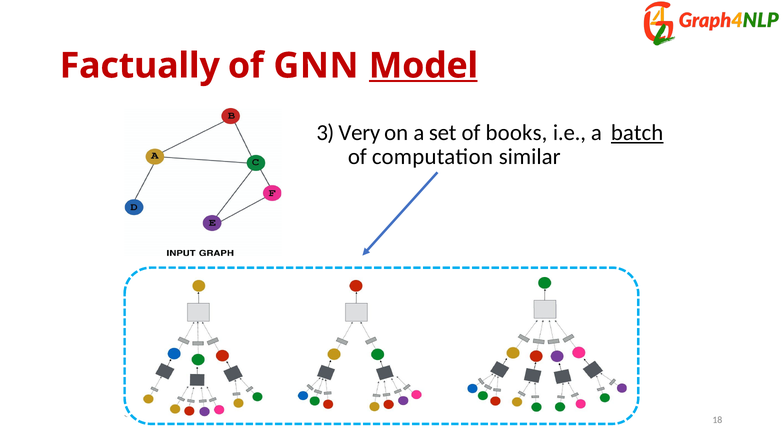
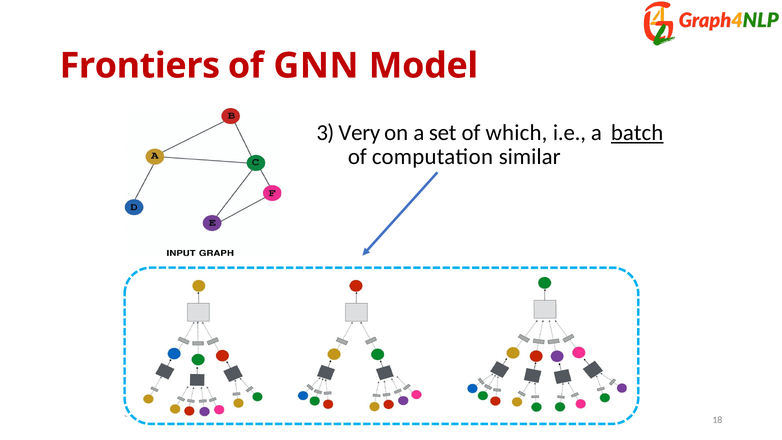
Factually: Factually -> Frontiers
Model underline: present -> none
books: books -> which
